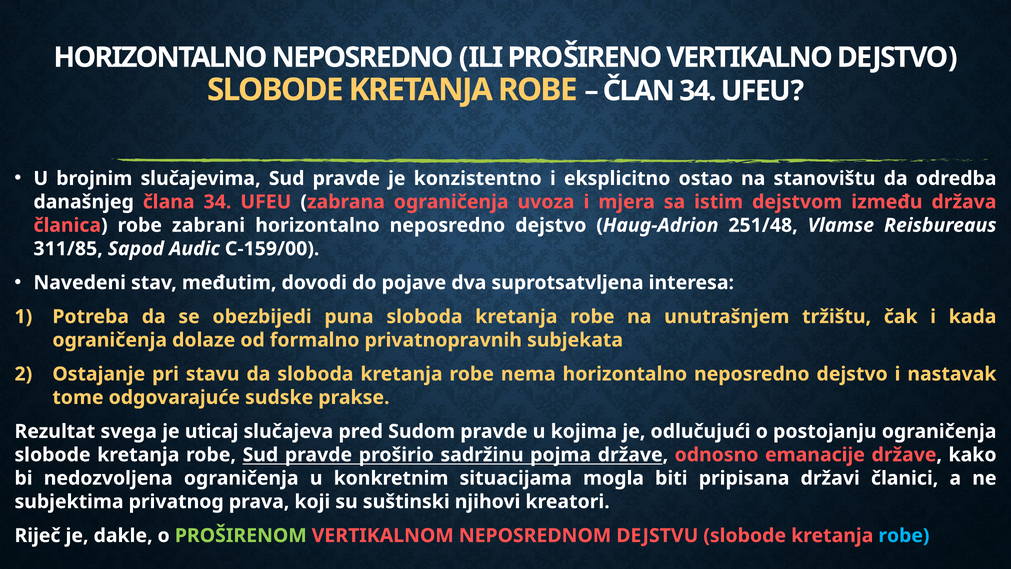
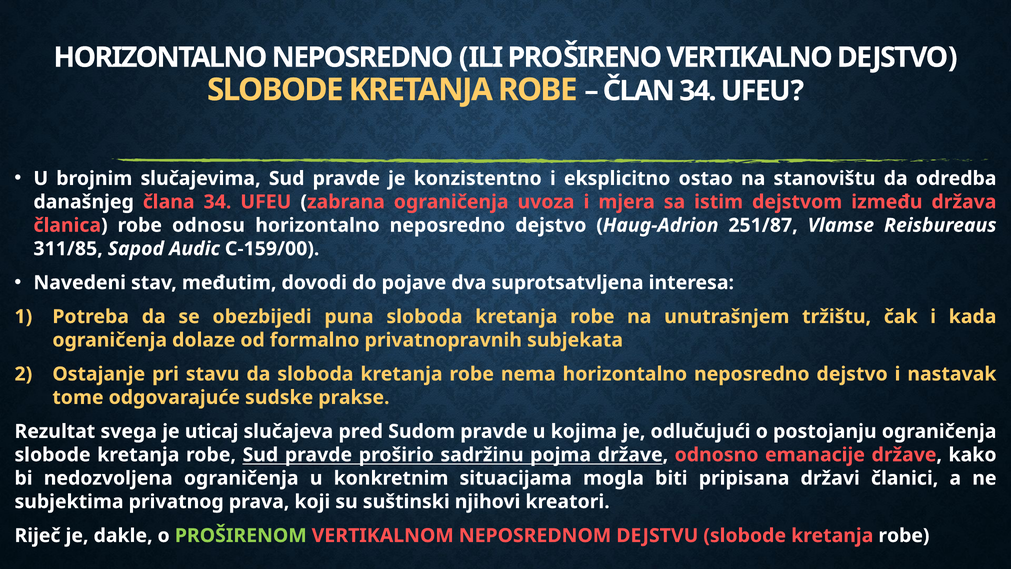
zabrani: zabrani -> odnosu
251/48: 251/48 -> 251/87
robe at (904, 535) colour: light blue -> white
